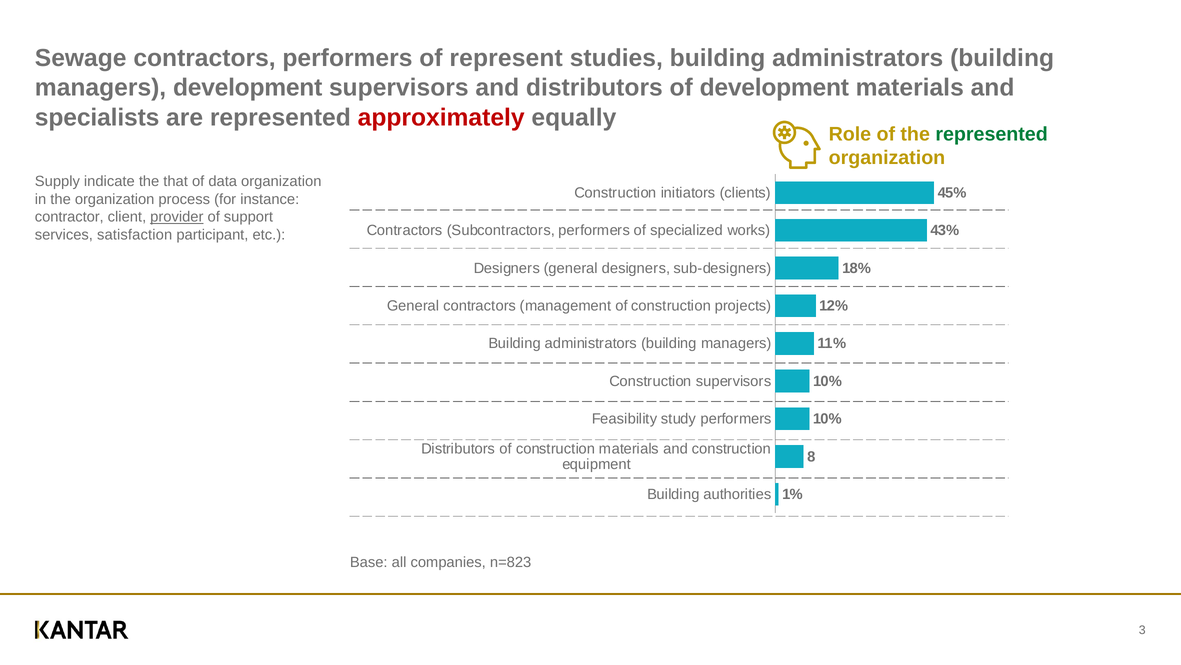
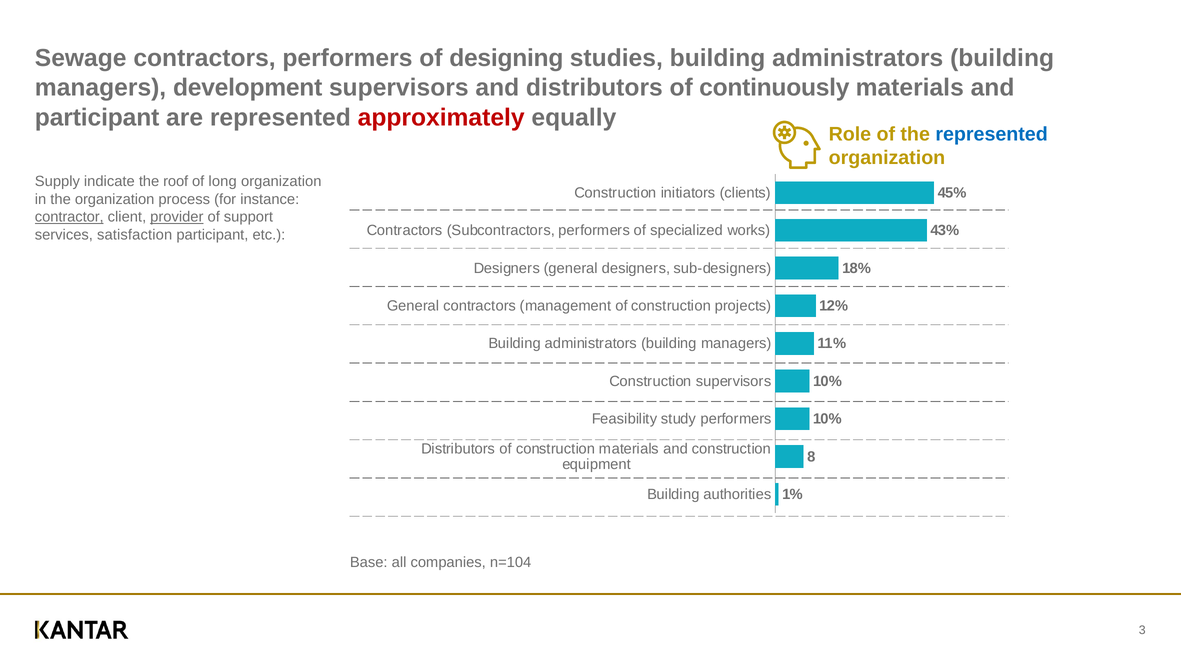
represent: represent -> designing
of development: development -> continuously
specialists at (97, 117): specialists -> participant
represented at (992, 134) colour: green -> blue
that: that -> roof
data: data -> long
contractor underline: none -> present
n=823: n=823 -> n=104
